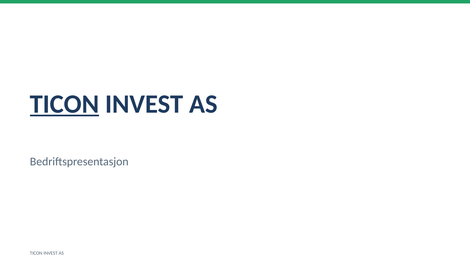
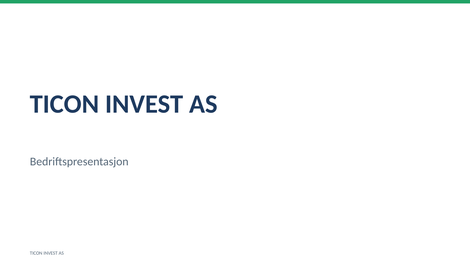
TICON at (64, 104) underline: present -> none
